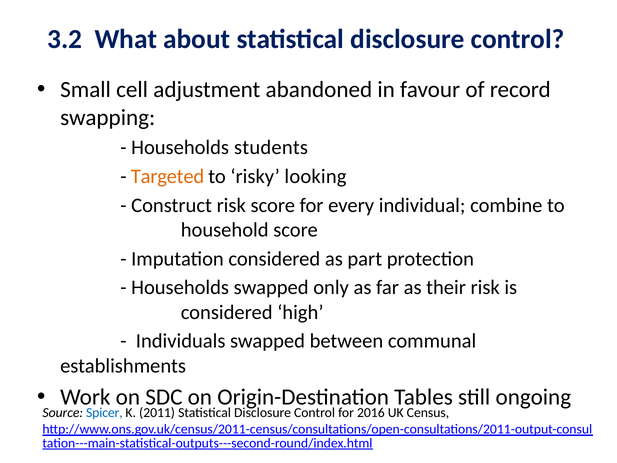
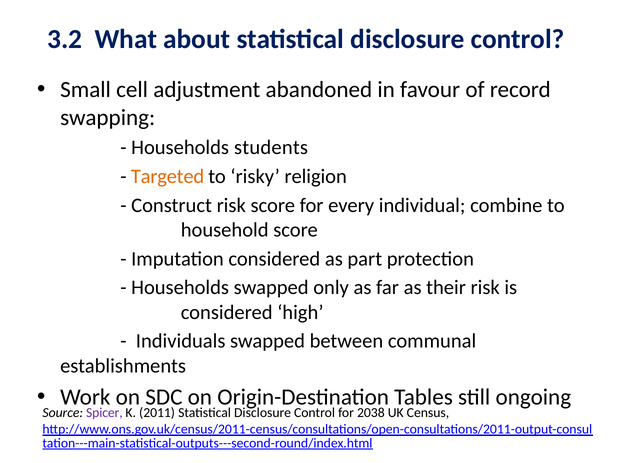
looking: looking -> religion
Spicer colour: blue -> purple
2016: 2016 -> 2038
